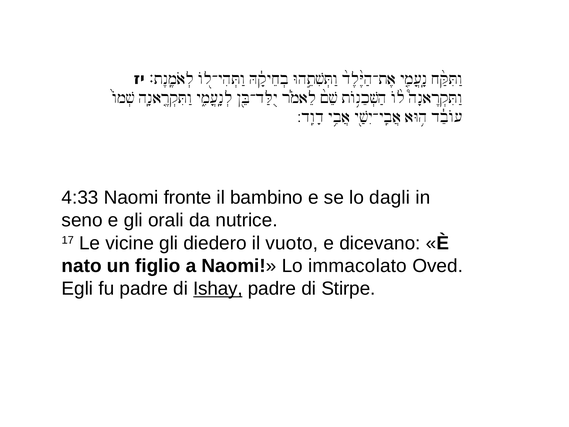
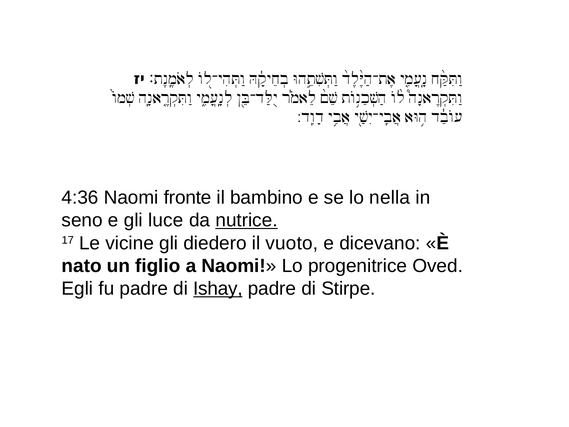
4:33: 4:33 -> 4:36
dagli: dagli -> nella
orali: orali -> luce
nutrice underline: none -> present
immacolato: immacolato -> progenitrice
